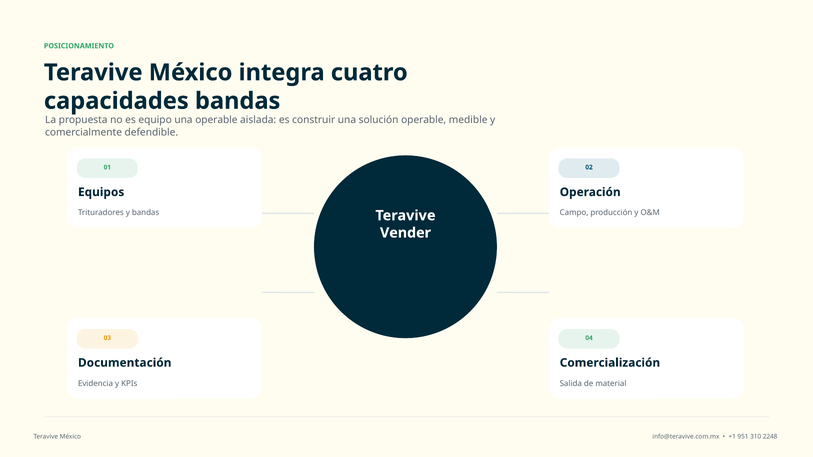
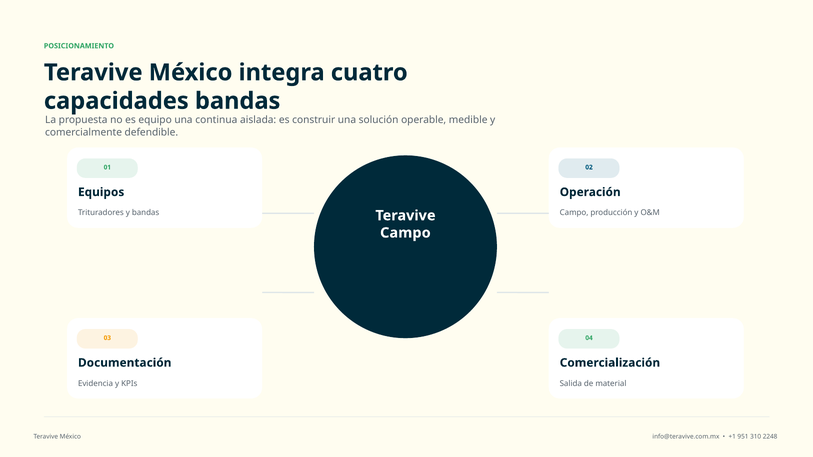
una operable: operable -> continua
Vender at (405, 233): Vender -> Campo
